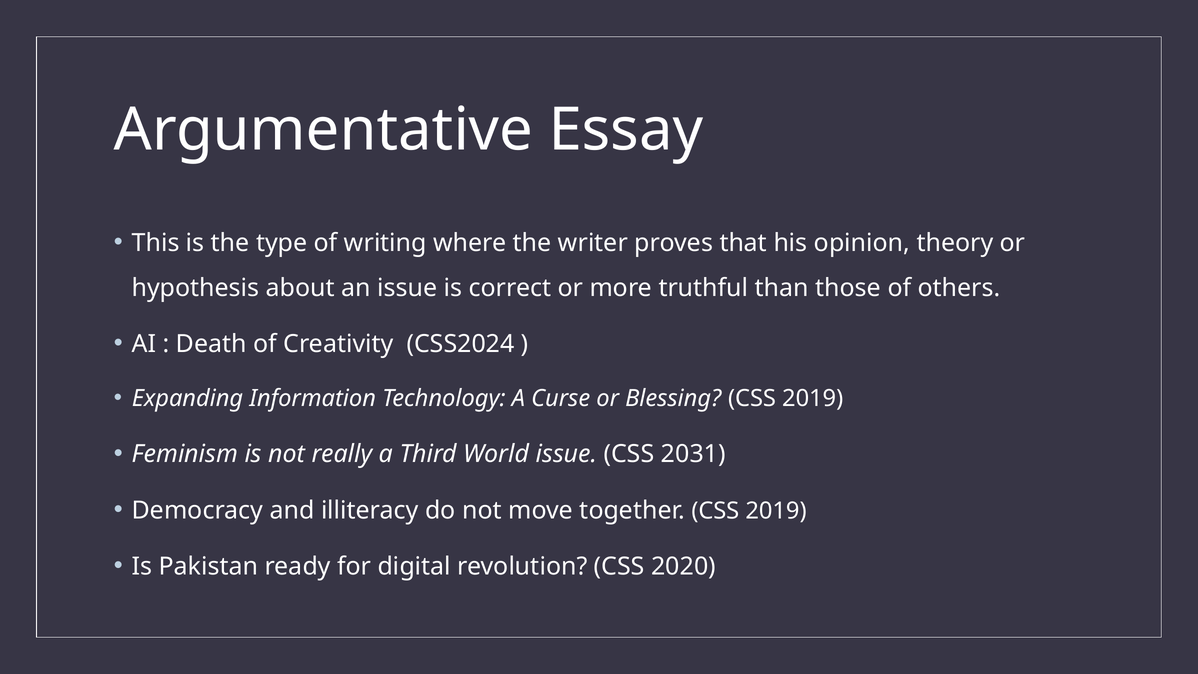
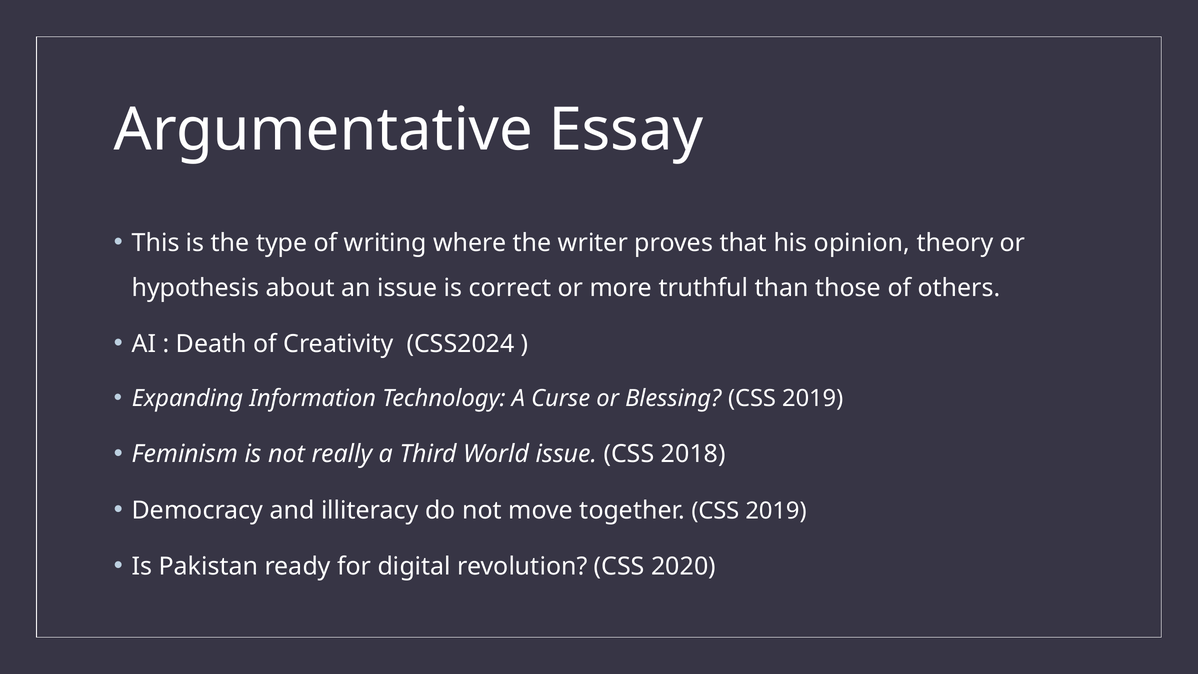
2031: 2031 -> 2018
